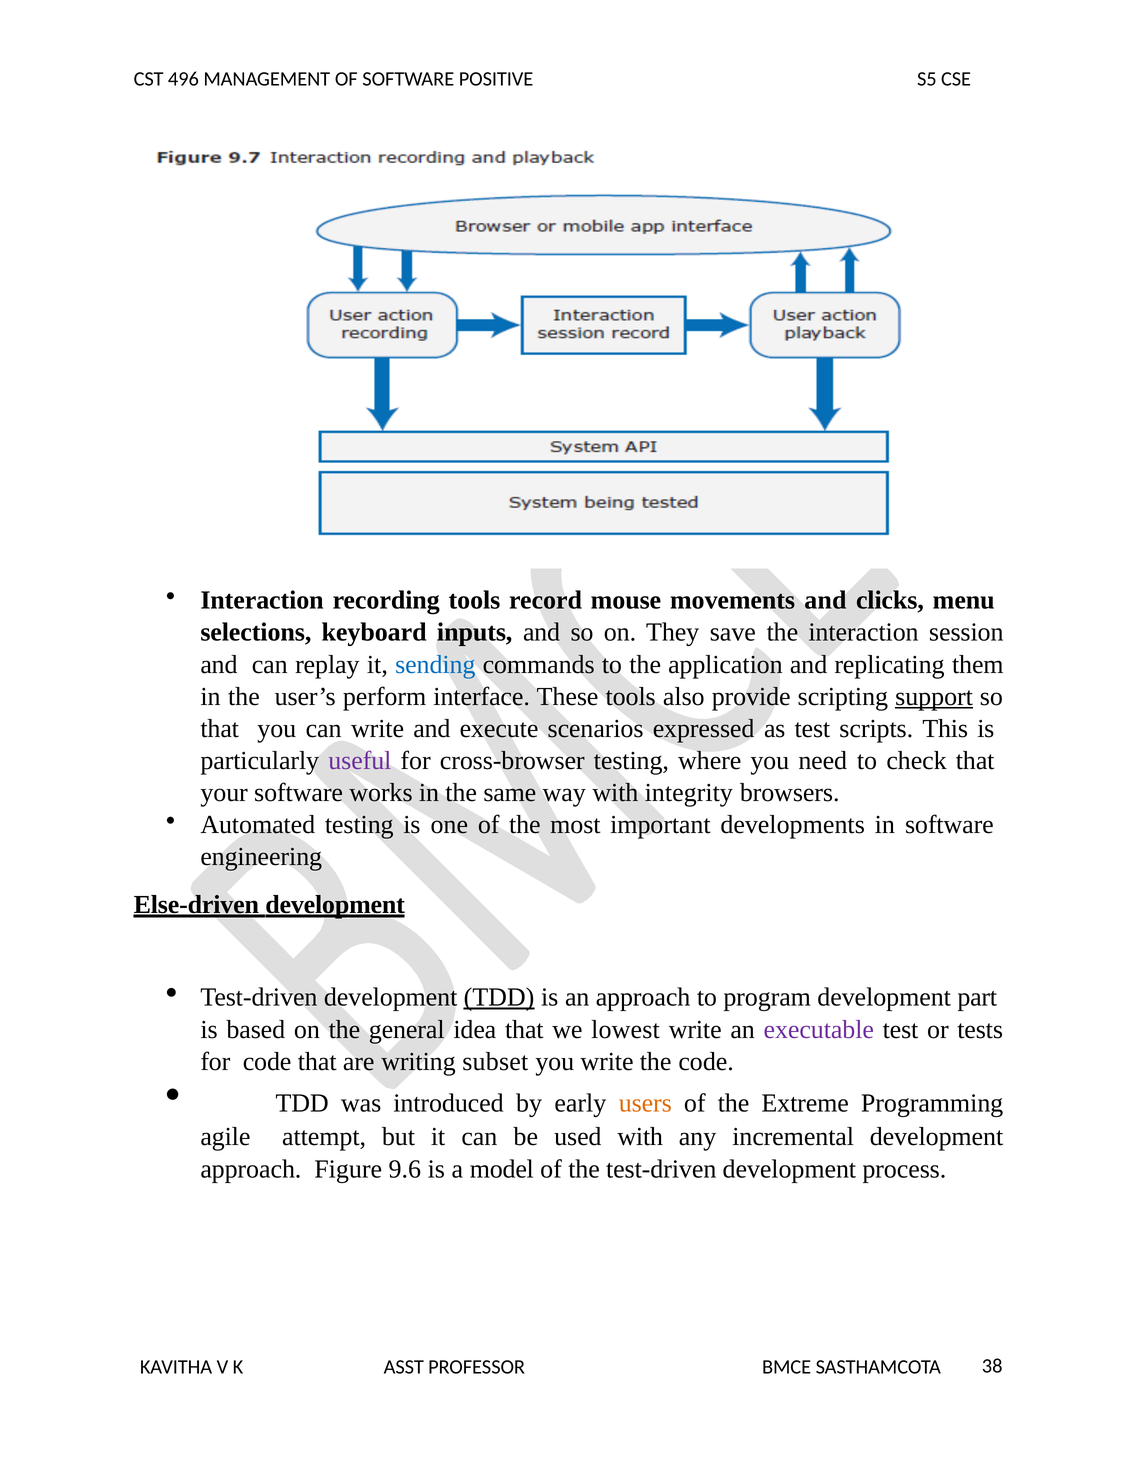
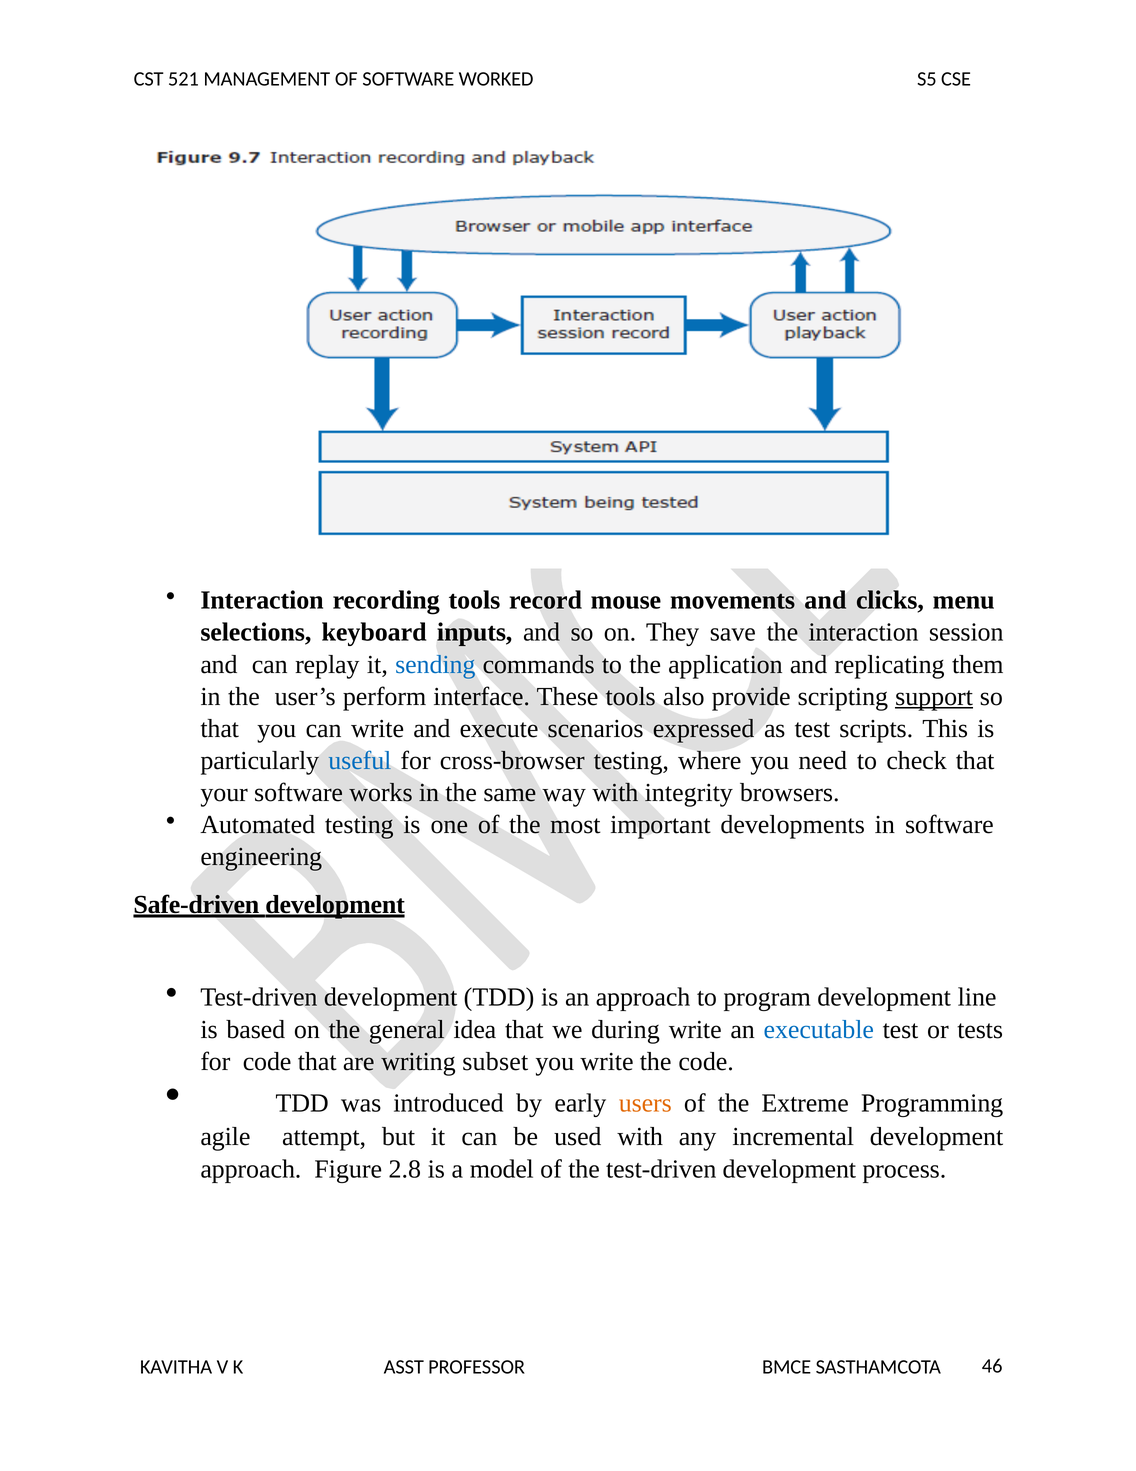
496: 496 -> 521
POSITIVE: POSITIVE -> WORKED
useful colour: purple -> blue
Else-driven: Else-driven -> Safe-driven
TDD at (499, 997) underline: present -> none
part: part -> line
lowest: lowest -> during
executable colour: purple -> blue
9.6: 9.6 -> 2.8
38: 38 -> 46
